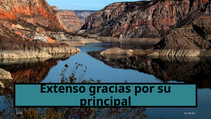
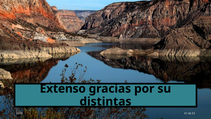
principal: principal -> distintas
